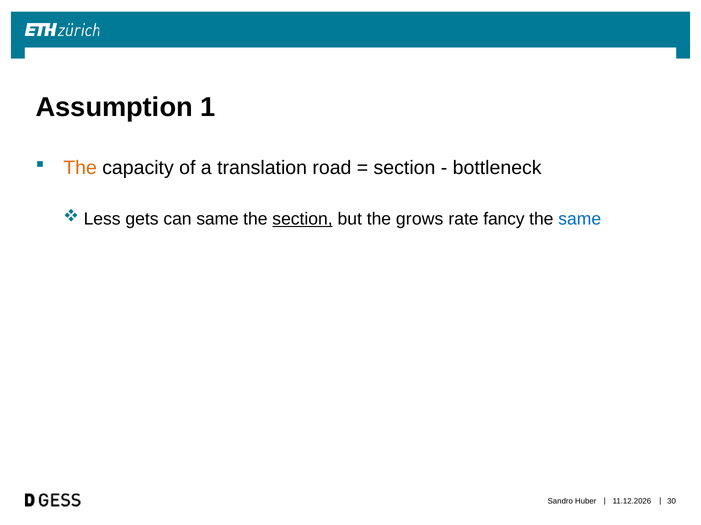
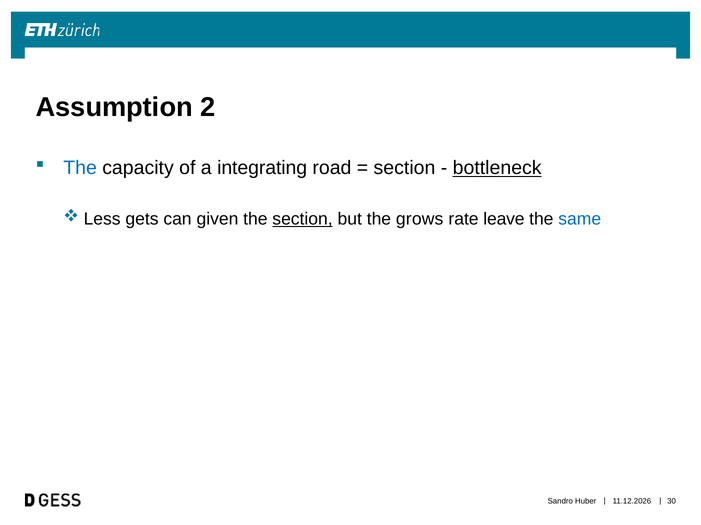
1: 1 -> 2
The at (80, 168) colour: orange -> blue
translation: translation -> integrating
bottleneck underline: none -> present
can same: same -> given
fancy: fancy -> leave
